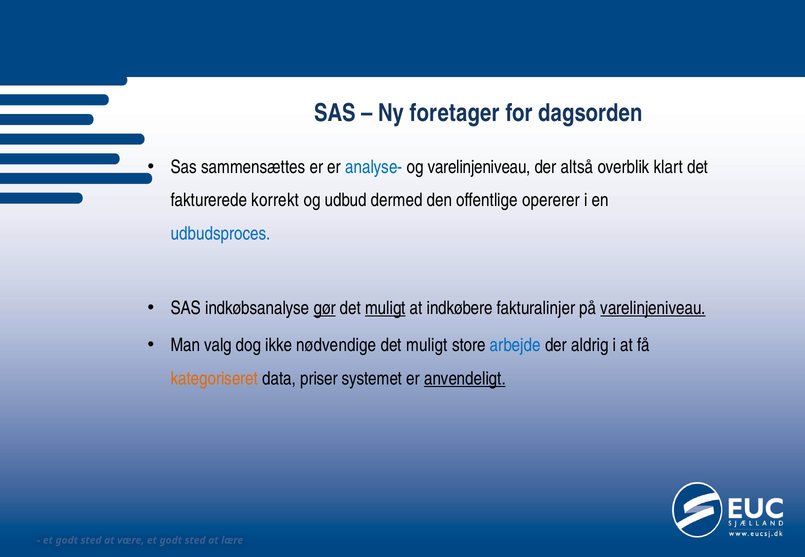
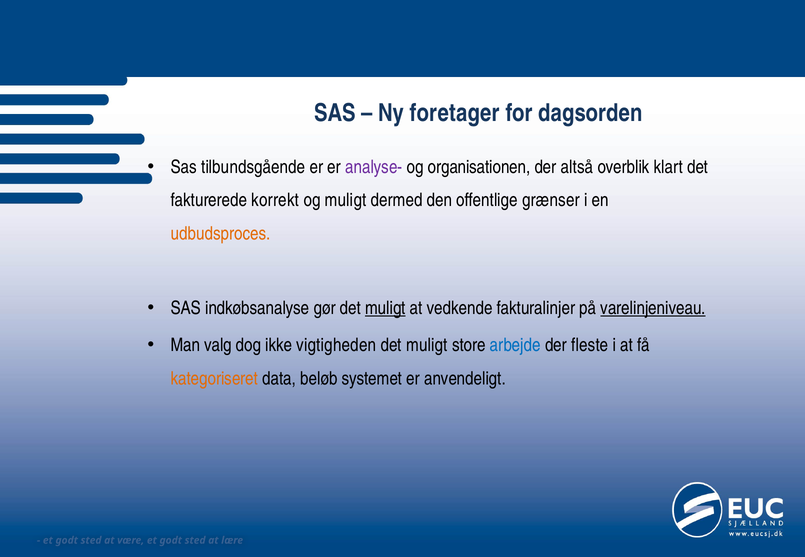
sammensættes: sammensættes -> tilbundsgående
analyse- colour: blue -> purple
og varelinjeniveau: varelinjeniveau -> organisationen
og udbud: udbud -> muligt
opererer: opererer -> grænser
udbudsproces colour: blue -> orange
gør underline: present -> none
indkøbere: indkøbere -> vedkende
nødvendige: nødvendige -> vigtigheden
aldrig: aldrig -> fleste
priser: priser -> beløb
anvendeligt underline: present -> none
